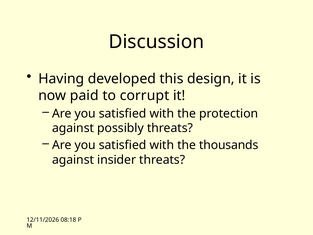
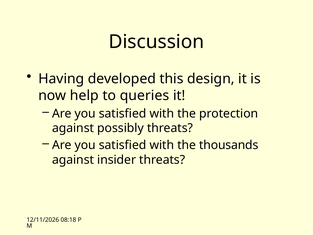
paid: paid -> help
corrupt: corrupt -> queries
